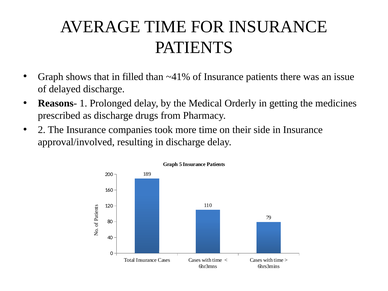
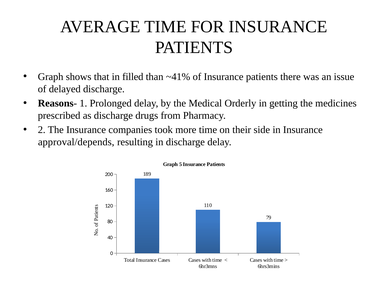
approval/involved: approval/involved -> approval/depends
